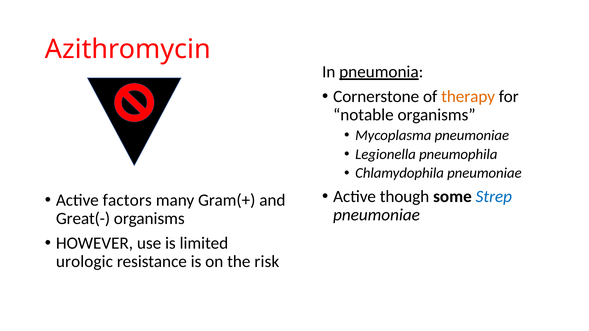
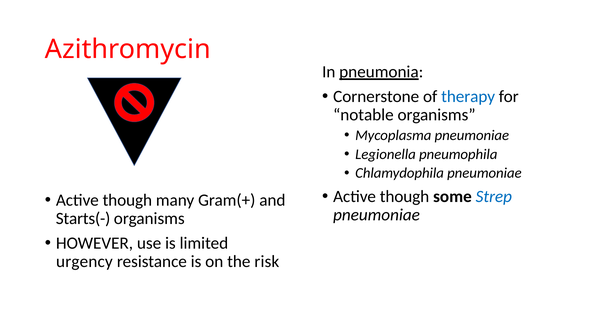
therapy colour: orange -> blue
factors at (127, 200): factors -> though
Great(-: Great(- -> Starts(-
urologic: urologic -> urgency
